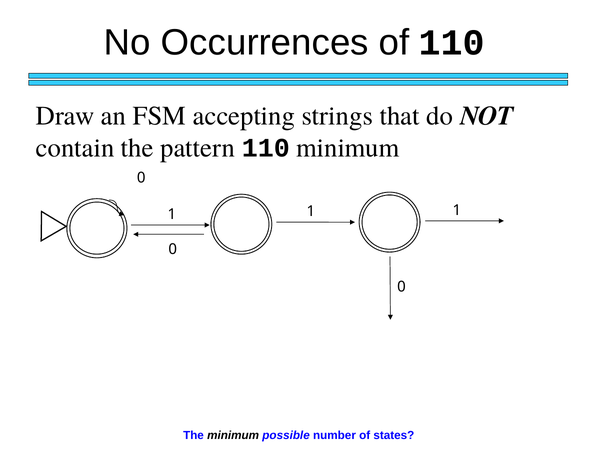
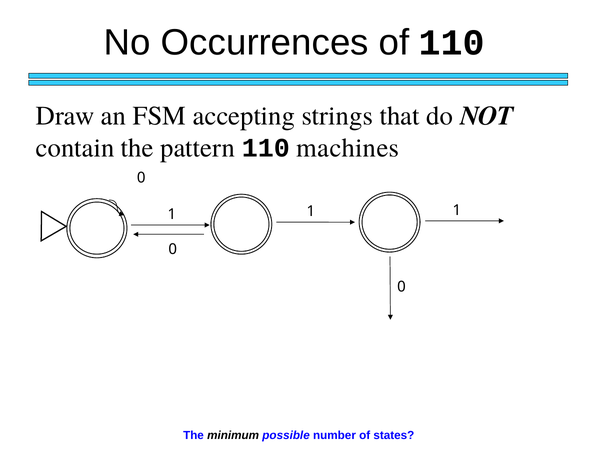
110 minimum: minimum -> machines
